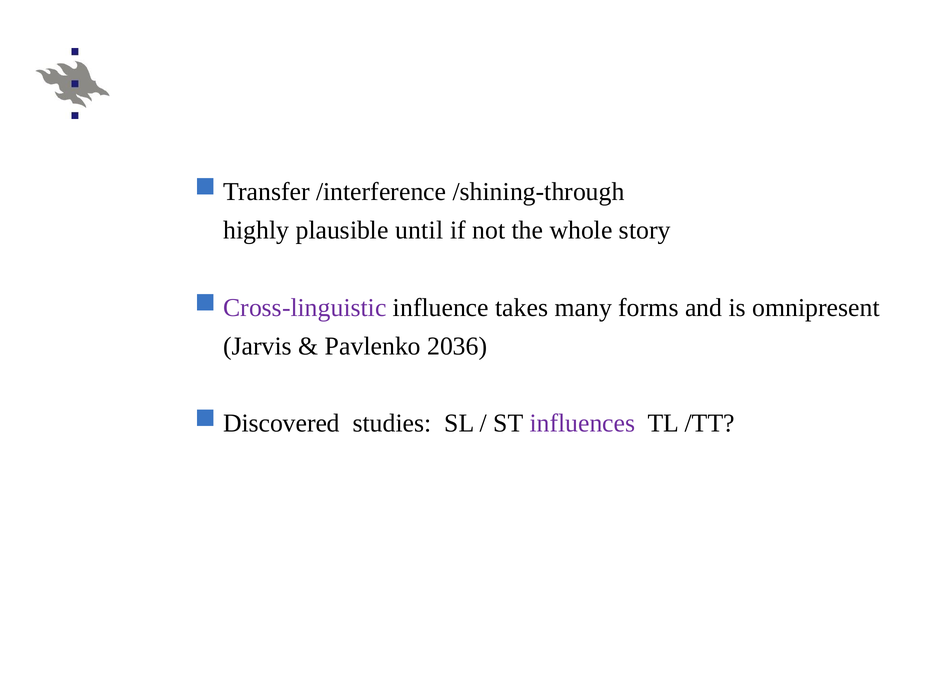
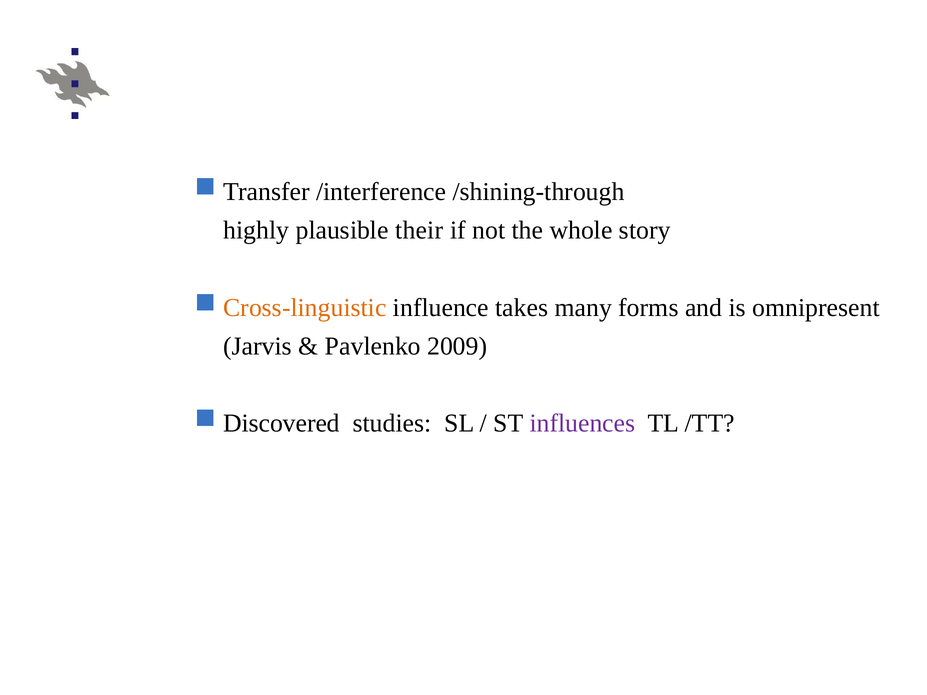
until: until -> their
Cross-linguistic colour: purple -> orange
2036: 2036 -> 2009
